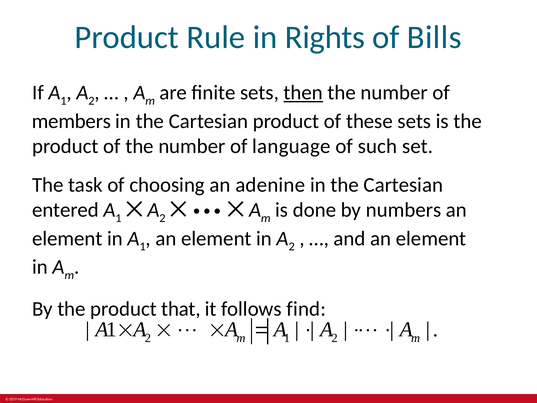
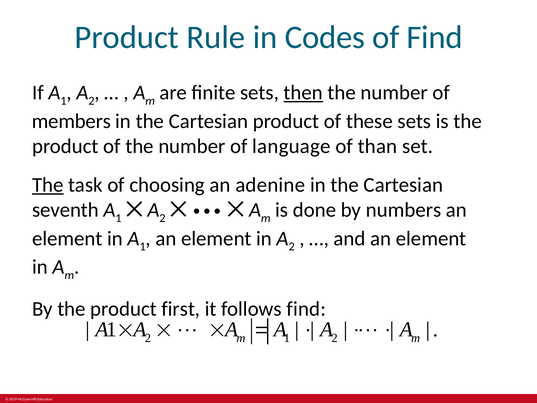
Rights: Rights -> Codes
of Bills: Bills -> Find
such: such -> than
The at (48, 185) underline: none -> present
entered: entered -> seventh
that: that -> first
